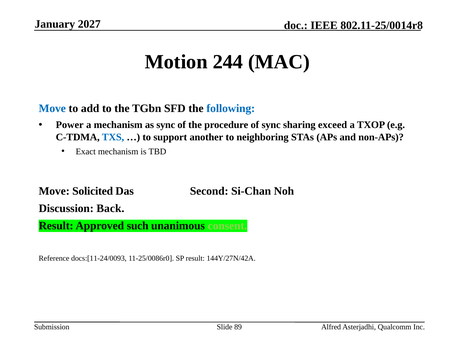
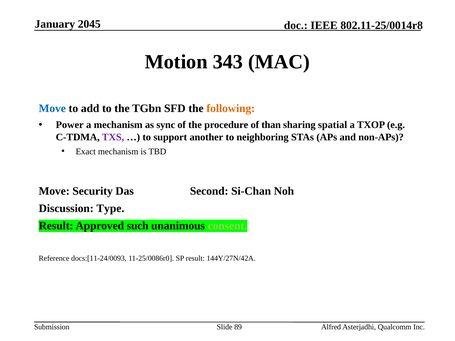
2027: 2027 -> 2045
244: 244 -> 343
following colour: blue -> orange
of sync: sync -> than
exceed: exceed -> spatial
TXS colour: blue -> purple
Solicited: Solicited -> Security
Back: Back -> Type
